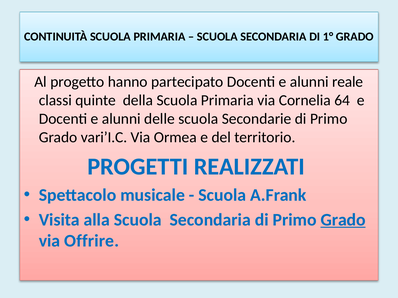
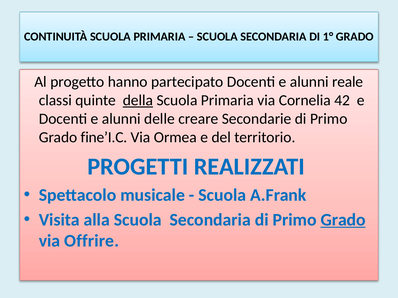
della underline: none -> present
64: 64 -> 42
delle scuola: scuola -> creare
vari’I.C: vari’I.C -> fine’I.C
